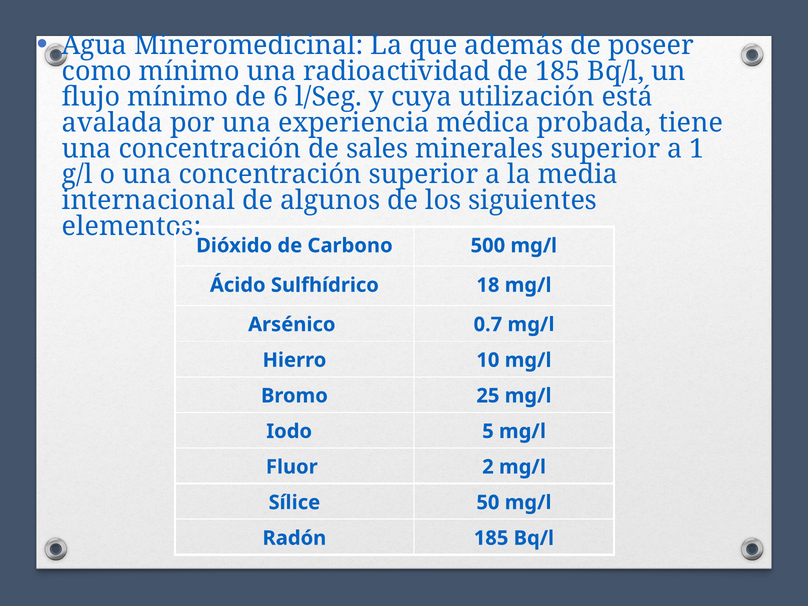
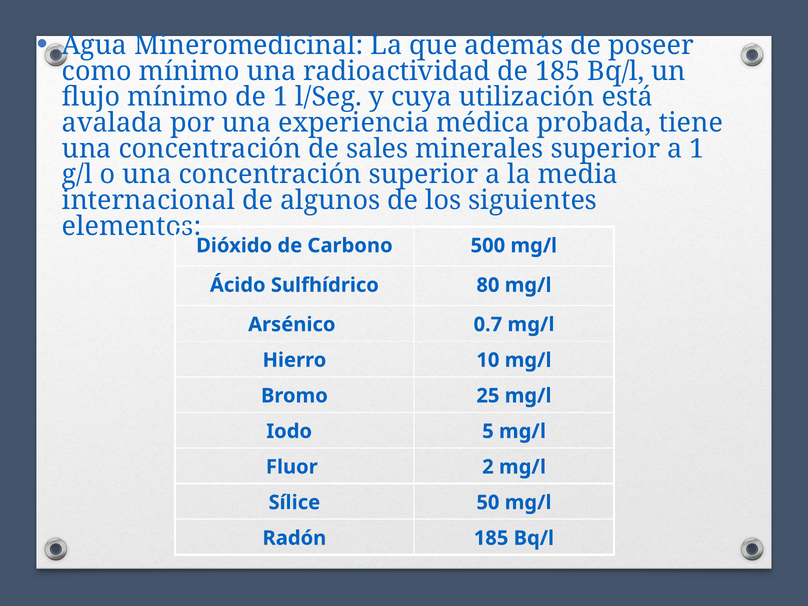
de 6: 6 -> 1
18: 18 -> 80
